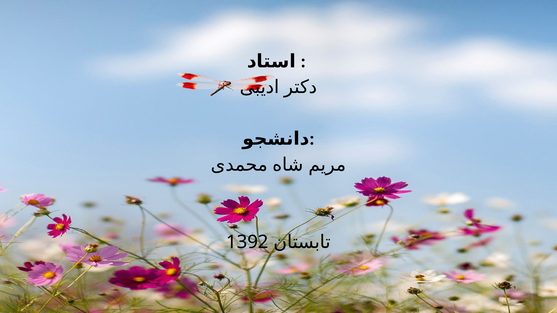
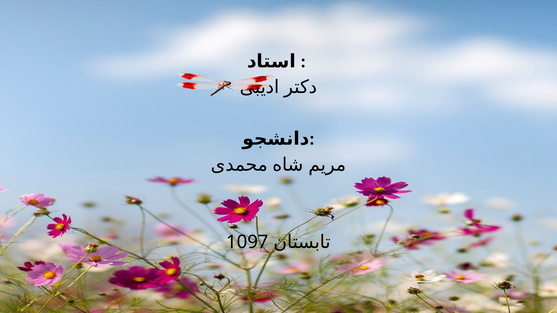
1392: 1392 -> 1097
